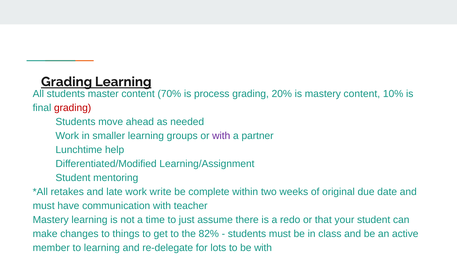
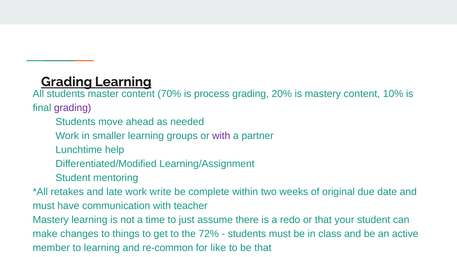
grading at (73, 108) colour: red -> purple
82%: 82% -> 72%
re-delegate: re-delegate -> re-common
lots: lots -> like
be with: with -> that
